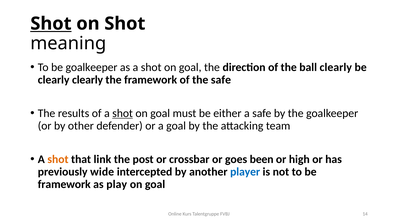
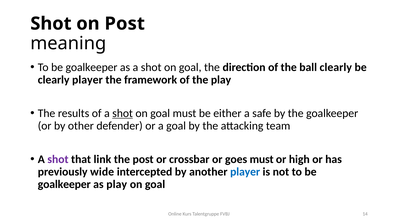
Shot at (51, 24) underline: present -> none
on Shot: Shot -> Post
clearly clearly: clearly -> player
the safe: safe -> play
shot at (58, 159) colour: orange -> purple
goes been: been -> must
framework at (64, 184): framework -> goalkeeper
